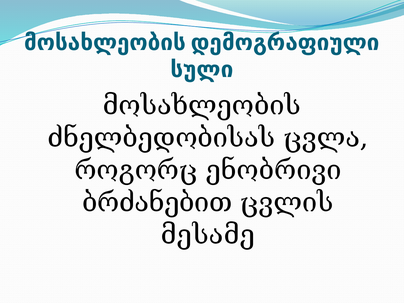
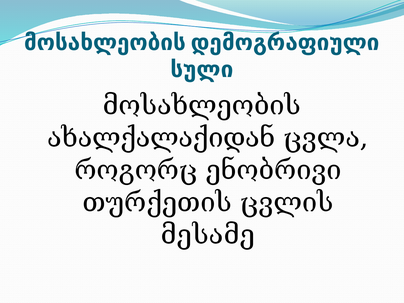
ძნელბედობისას: ძნელბედობისას -> ახალქალაქიდან
ბრძანებით: ბრძანებით -> თურქეთის
